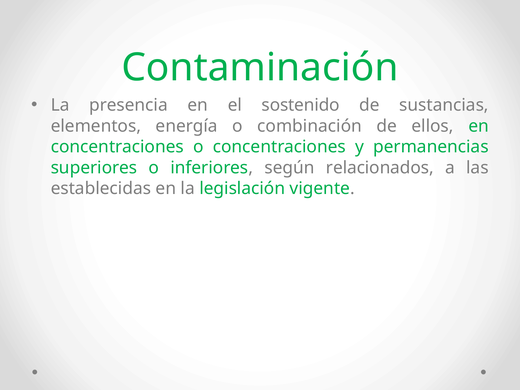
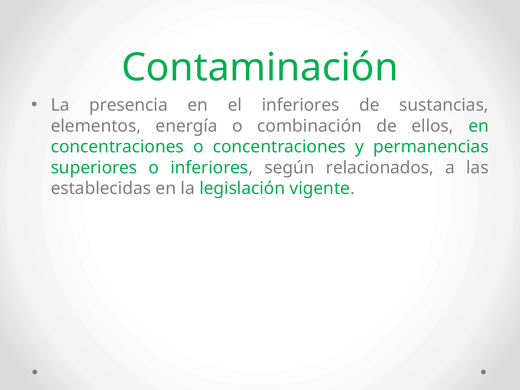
el sostenido: sostenido -> inferiores
